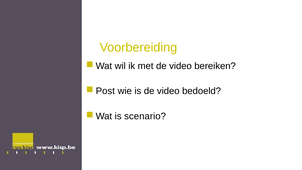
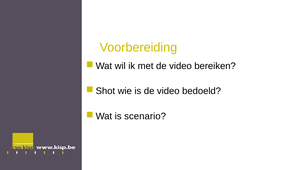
Post: Post -> Shot
